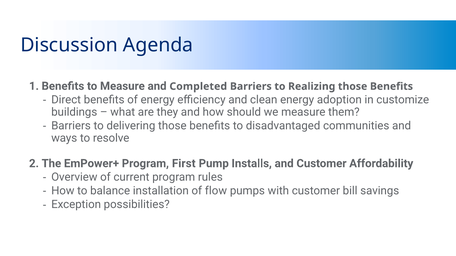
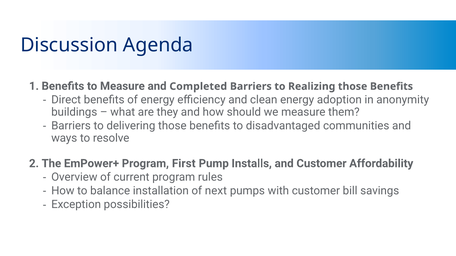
customize: customize -> anonymity
flow: flow -> next
